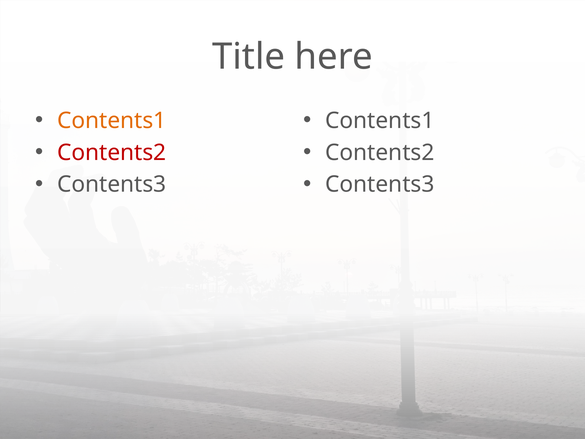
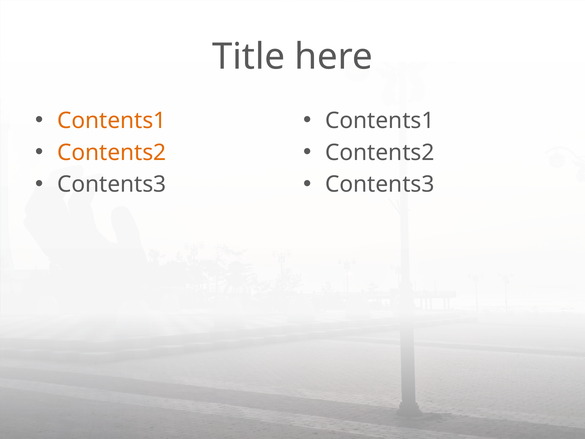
Contents2 at (112, 152) colour: red -> orange
